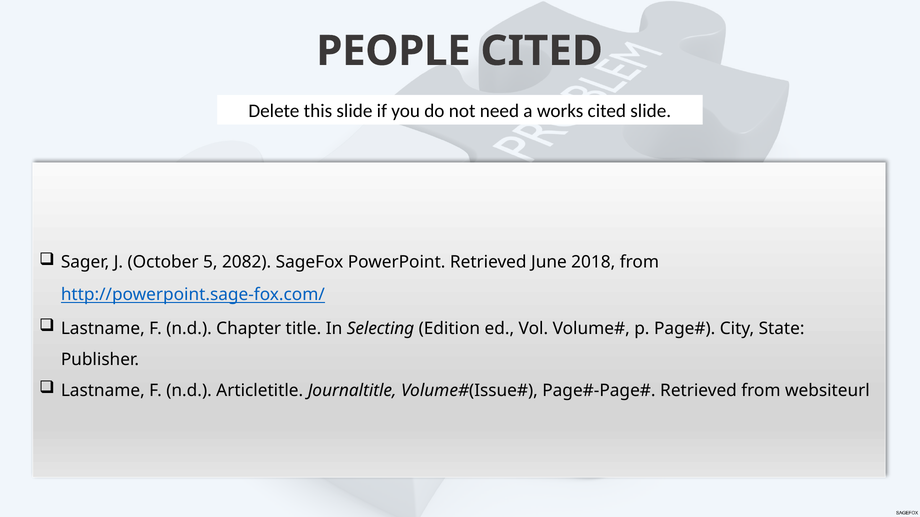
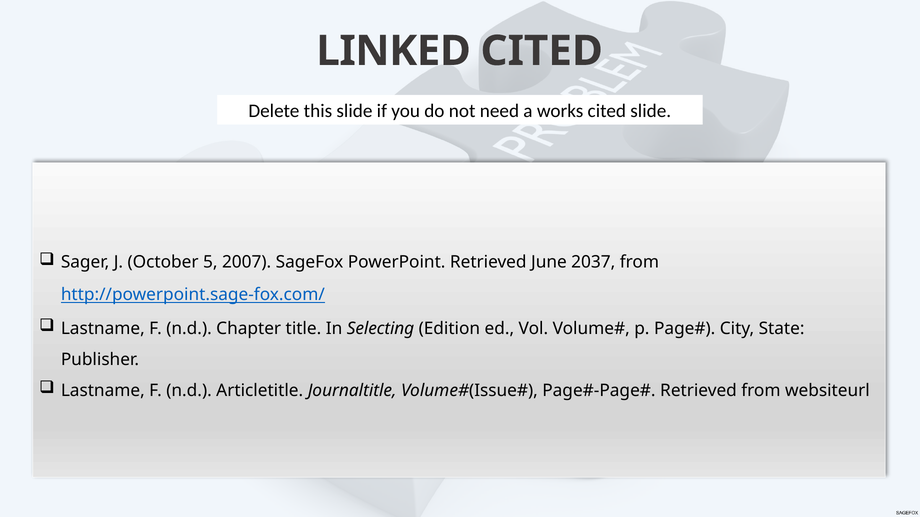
PEOPLE: PEOPLE -> LINKED
2082: 2082 -> 2007
2018: 2018 -> 2037
